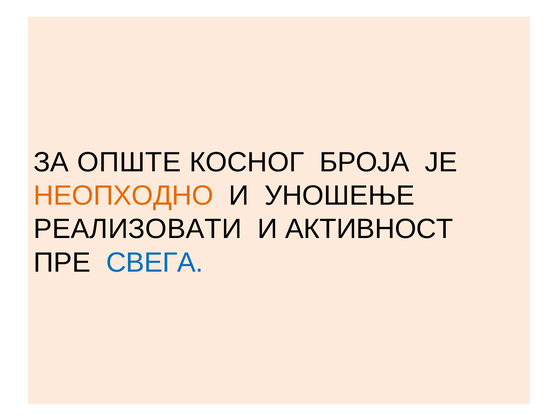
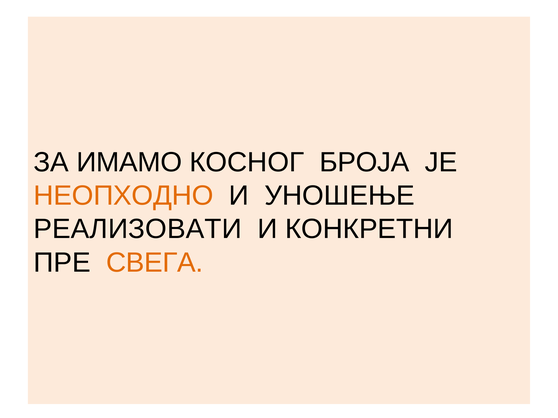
ОПШТЕ: ОПШТЕ -> ИМАМО
АКТИВНОСТ: АКТИВНОСТ -> КОНКРЕТНИ
СВЕГА colour: blue -> orange
